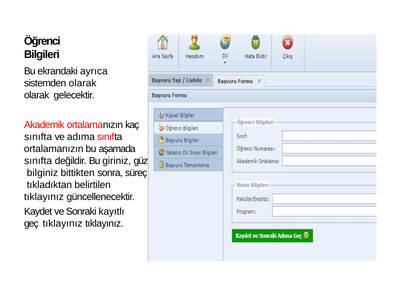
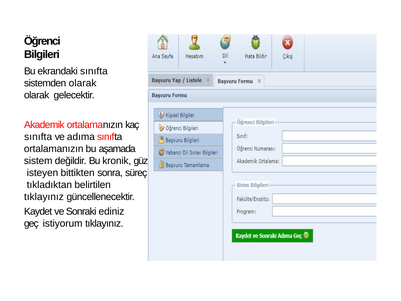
ekrandaki ayrıca: ayrıca -> sınıfta
sınıfta at (38, 161): sınıfta -> sistem
giriniz: giriniz -> kronik
bilginiz: bilginiz -> isteyen
kayıtlı: kayıtlı -> ediniz
geç tıklayınız: tıklayınız -> istiyorum
